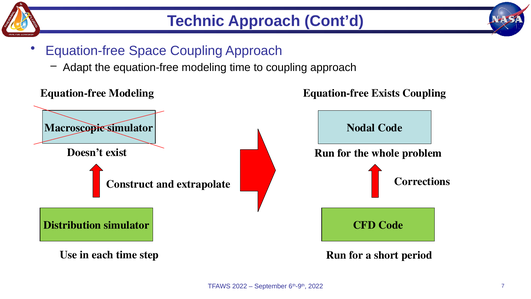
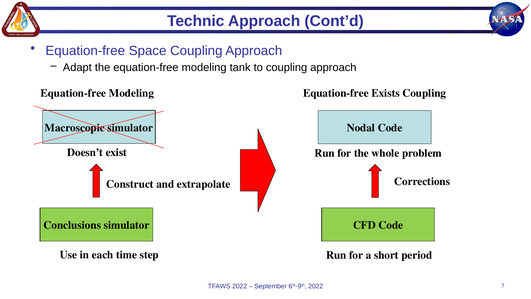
modeling time: time -> tank
Distribution: Distribution -> Conclusions
